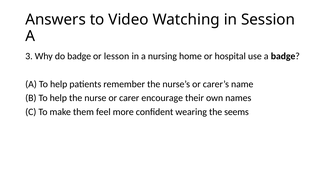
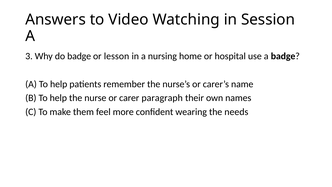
encourage: encourage -> paragraph
seems: seems -> needs
